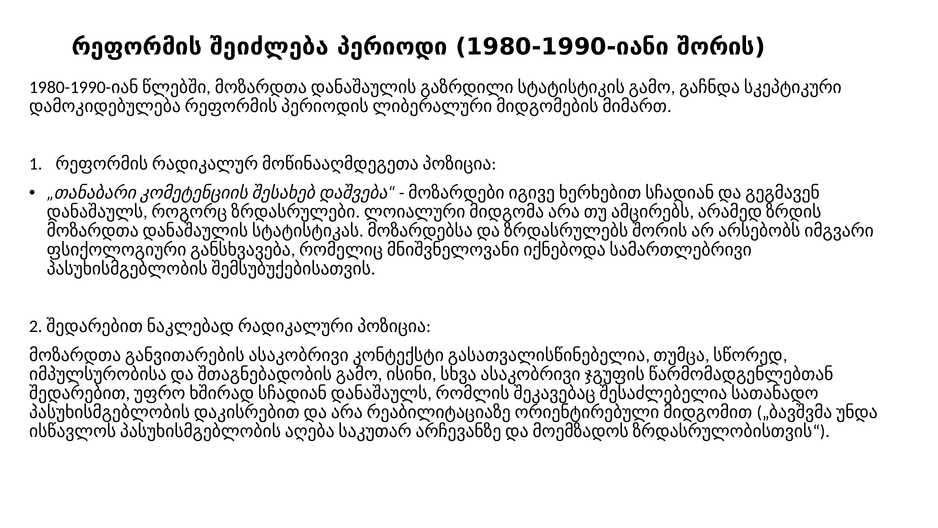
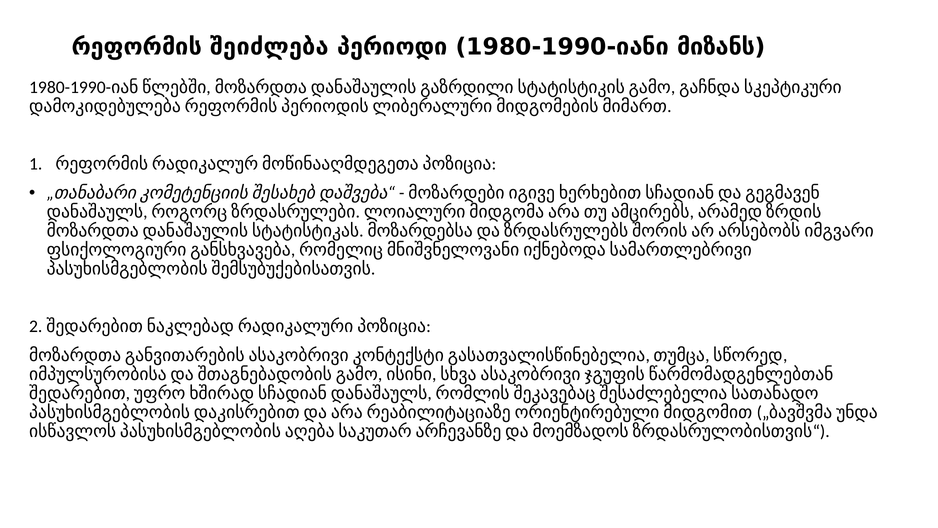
შორის: შორის -> მიზანს
